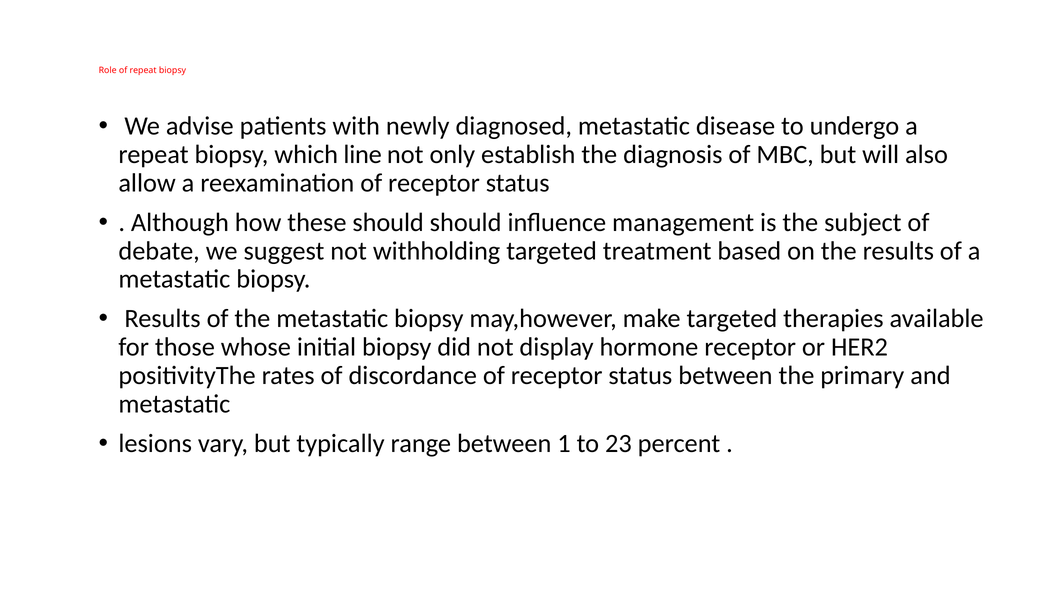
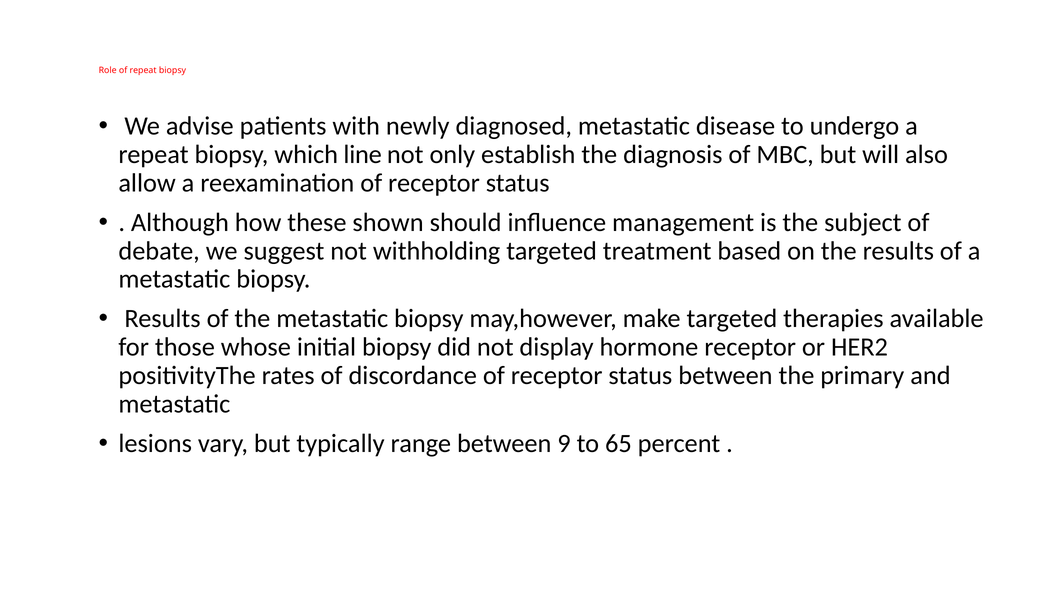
these should: should -> shown
1: 1 -> 9
23: 23 -> 65
